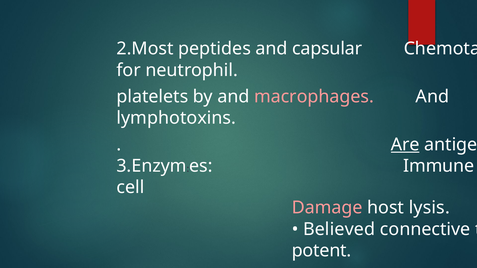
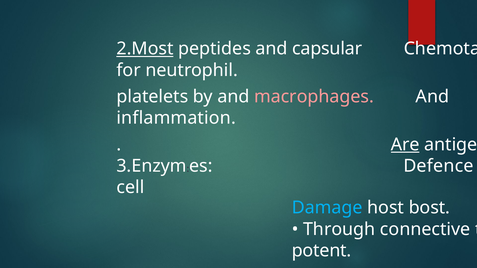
2.Most underline: none -> present
lymphotoxins: lymphotoxins -> inflammation
Immune: Immune -> Defence
Damage colour: pink -> light blue
lysis: lysis -> bost
Believed: Believed -> Through
